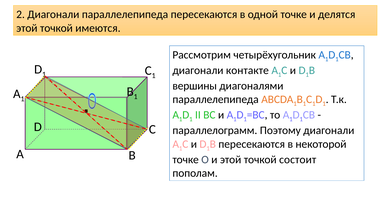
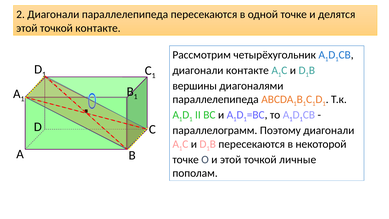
точкой имеются: имеются -> контакте
состоит: состоит -> личные
